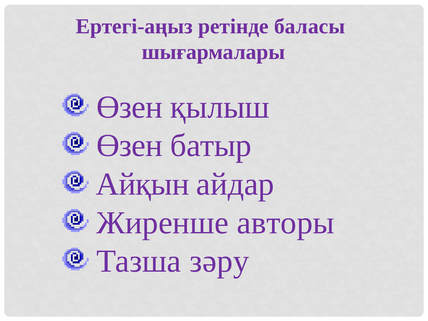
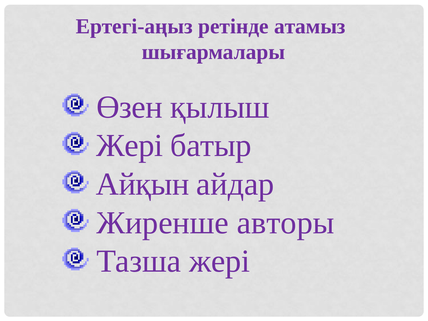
баласы: баласы -> атамыз
Өзен at (129, 146): Өзен -> Жері
Тазша зәру: зәру -> жері
